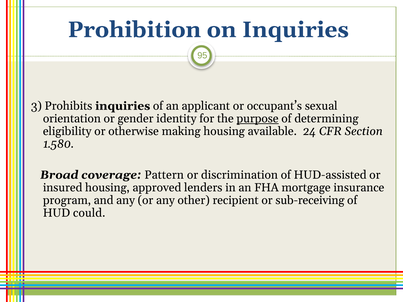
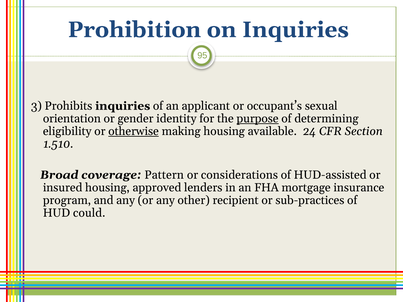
otherwise underline: none -> present
1.580: 1.580 -> 1.510
discrimination: discrimination -> considerations
sub-receiving: sub-receiving -> sub-practices
